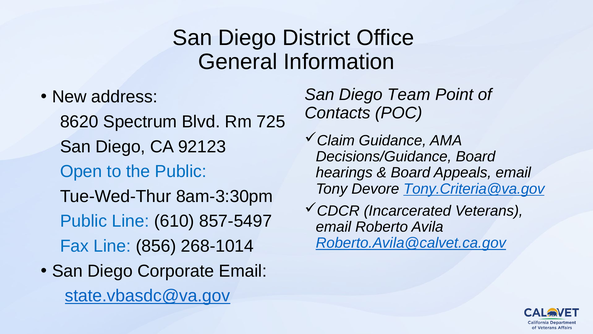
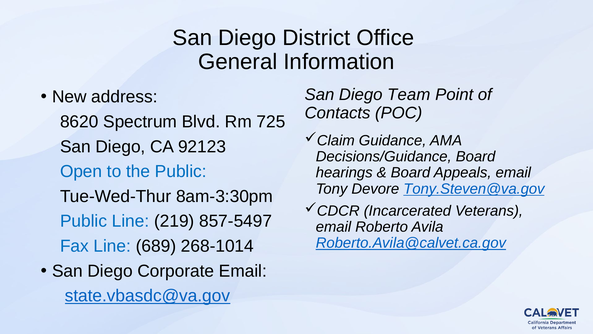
Tony.Criteria@va.gov: Tony.Criteria@va.gov -> Tony.Steven@va.gov
610: 610 -> 219
856: 856 -> 689
